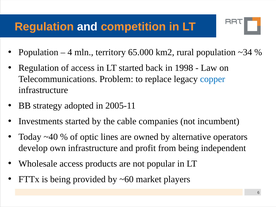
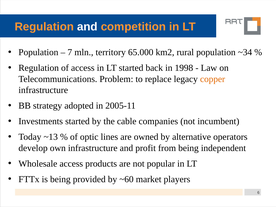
4: 4 -> 7
copper colour: blue -> orange
~40: ~40 -> ~13
